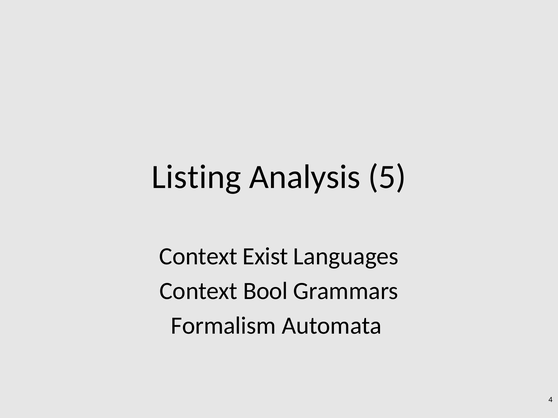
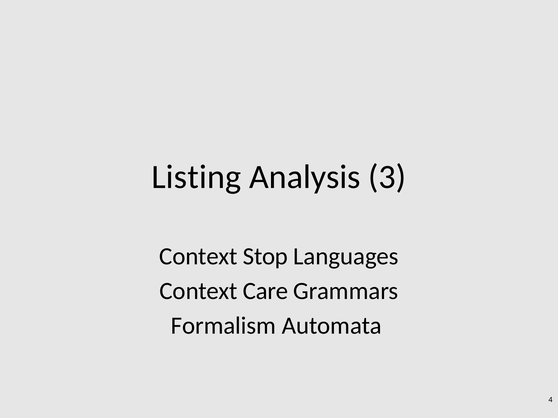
5: 5 -> 3
Exist: Exist -> Stop
Bool: Bool -> Care
